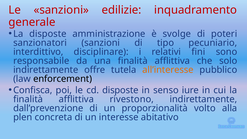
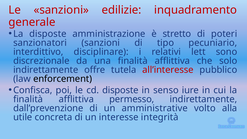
svolge: svolge -> stretto
fini: fini -> lett
responsabile: responsabile -> discrezionale
all’interesse colour: orange -> red
rivestono: rivestono -> permesso
proporzionalità: proporzionalità -> amministrative
plen: plen -> utile
abitativo: abitativo -> integrità
